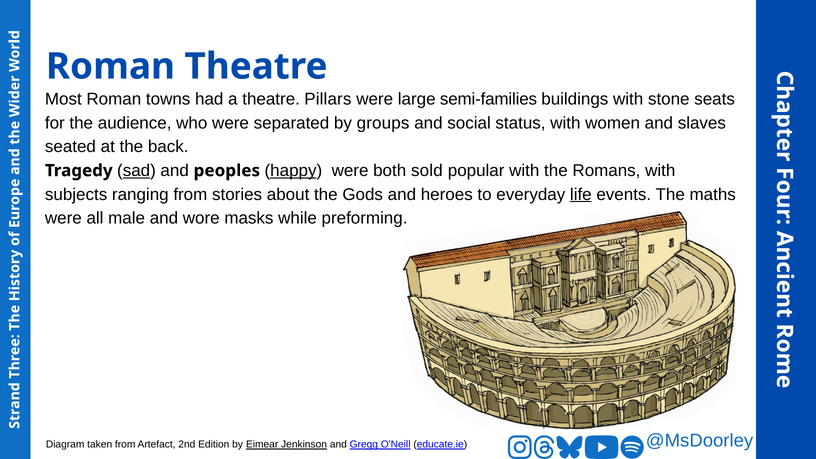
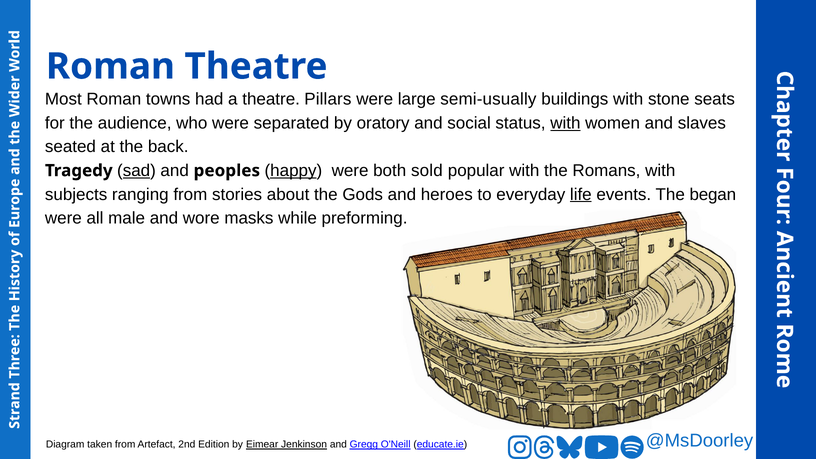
semi-families: semi-families -> semi-usually
groups: groups -> oratory
with at (565, 123) underline: none -> present
maths: maths -> began
